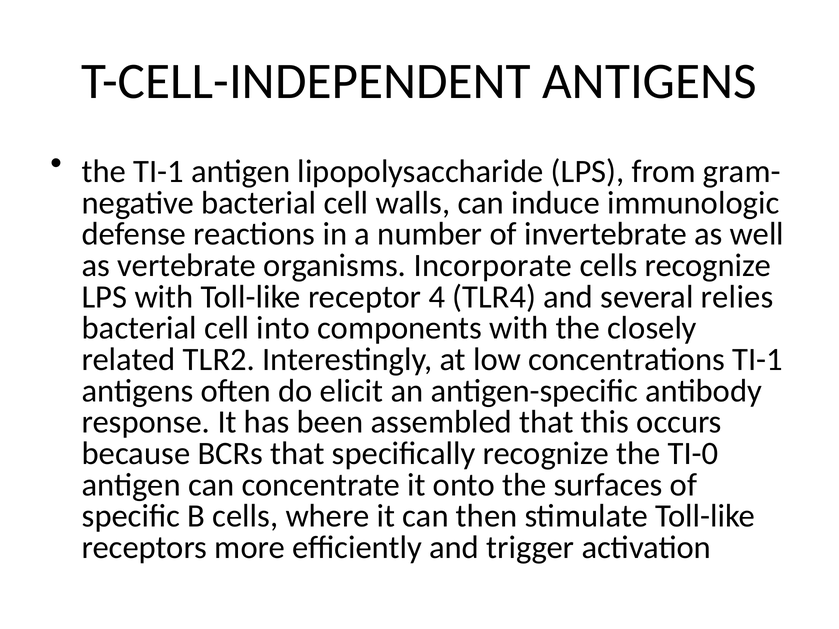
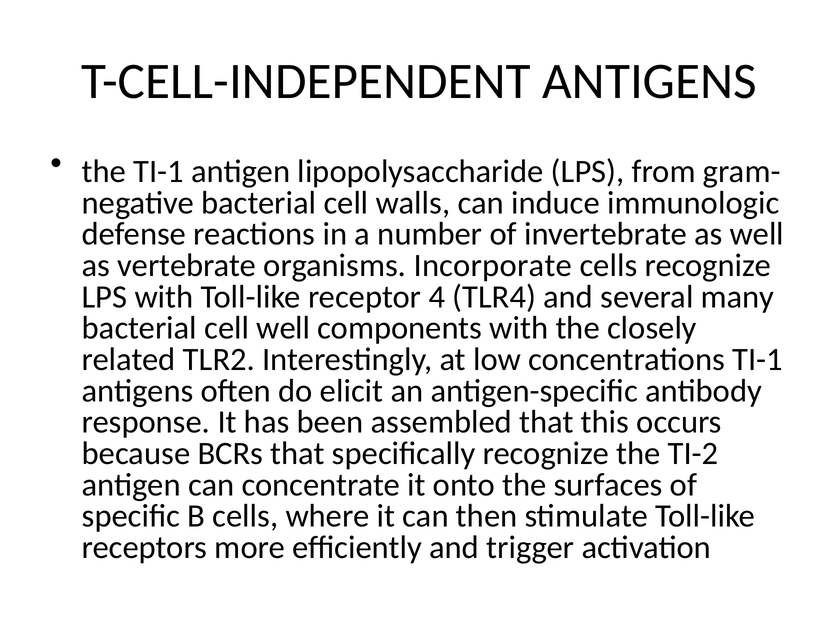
relies: relies -> many
cell into: into -> well
TI-0: TI-0 -> TI-2
